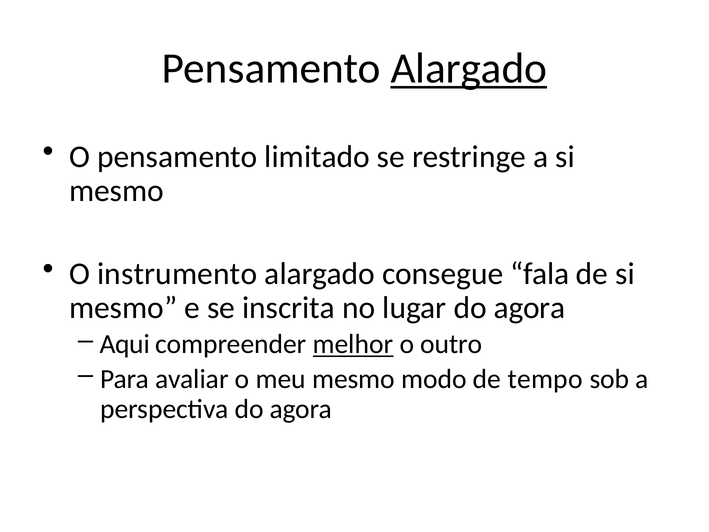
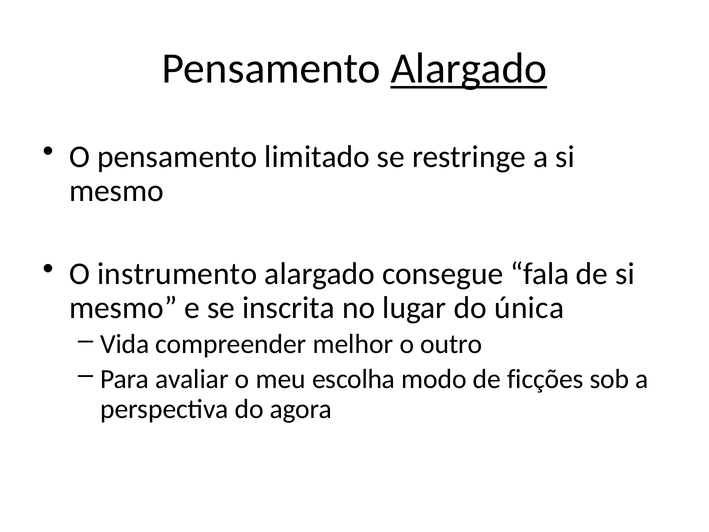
lugar do agora: agora -> única
Aqui: Aqui -> Vida
melhor underline: present -> none
meu mesmo: mesmo -> escolha
tempo: tempo -> ficções
